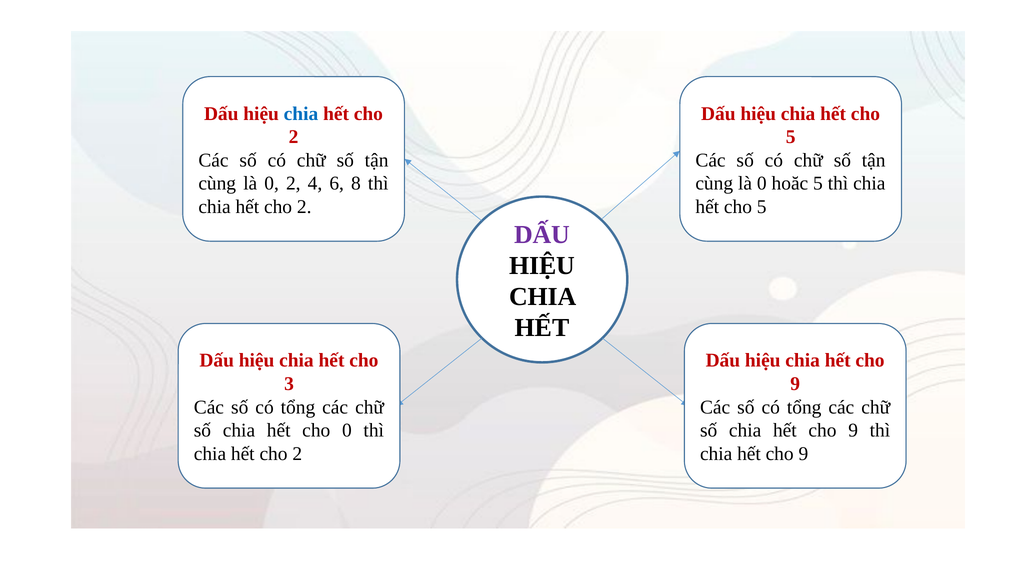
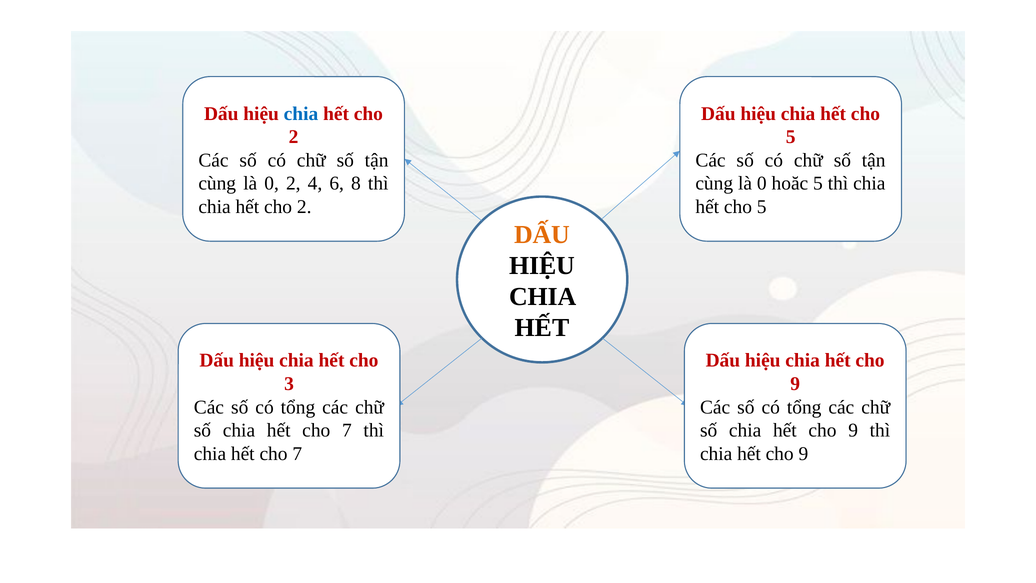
DẤU at (542, 235) colour: purple -> orange
0 at (347, 430): 0 -> 7
2 at (297, 454): 2 -> 7
